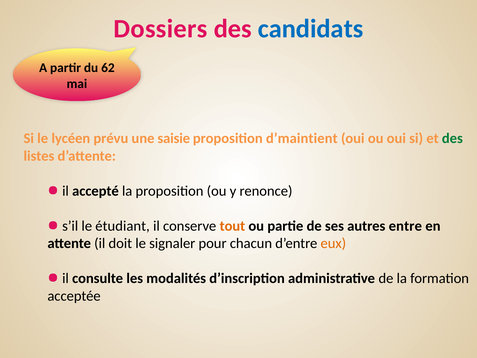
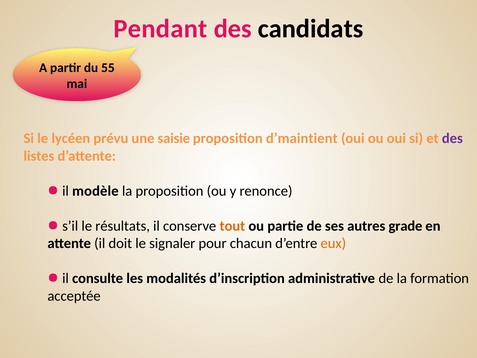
Dossiers: Dossiers -> Pendant
candidats colour: blue -> black
62: 62 -> 55
des at (452, 138) colour: green -> purple
accepté: accepté -> modèle
étudiant: étudiant -> résultats
entre: entre -> grade
